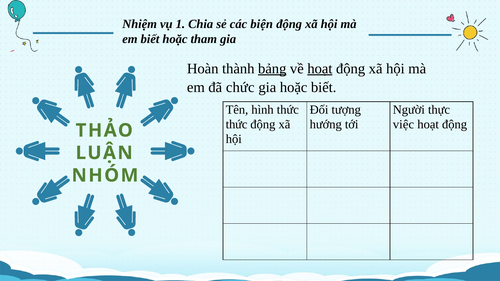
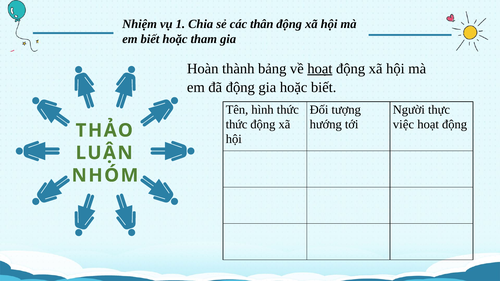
biện: biện -> thân
bảng underline: present -> none
đã chức: chức -> động
